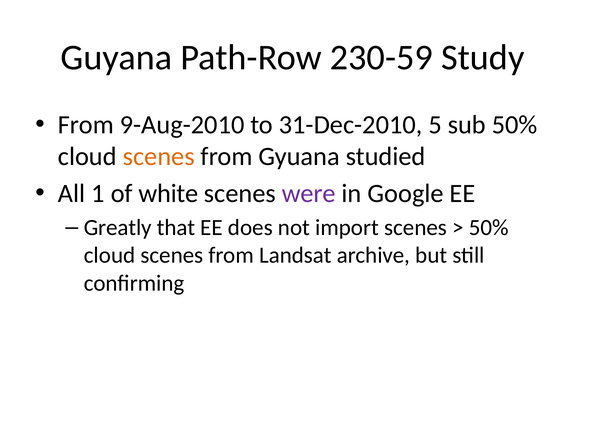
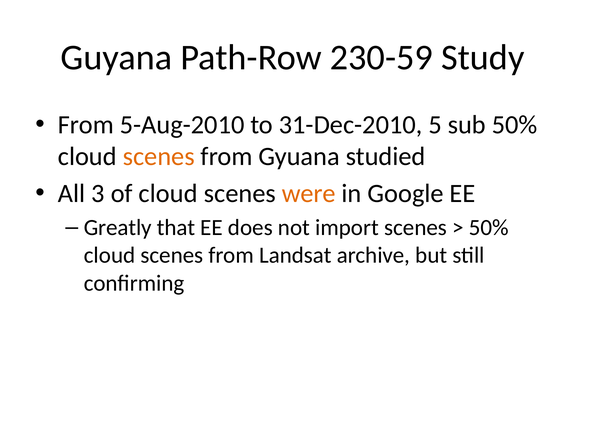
9-Aug-2010: 9-Aug-2010 -> 5-Aug-2010
1: 1 -> 3
of white: white -> cloud
were colour: purple -> orange
